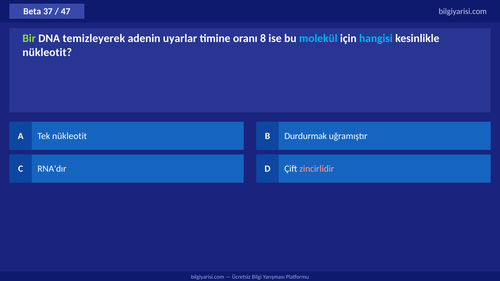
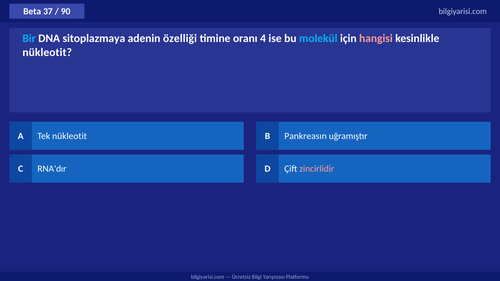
47: 47 -> 90
Bir colour: light green -> light blue
temizleyerek: temizleyerek -> sitoplazmaya
uyarlar: uyarlar -> özelliği
8: 8 -> 4
hangisi colour: light blue -> pink
Durdurmak: Durdurmak -> Pankreasın
